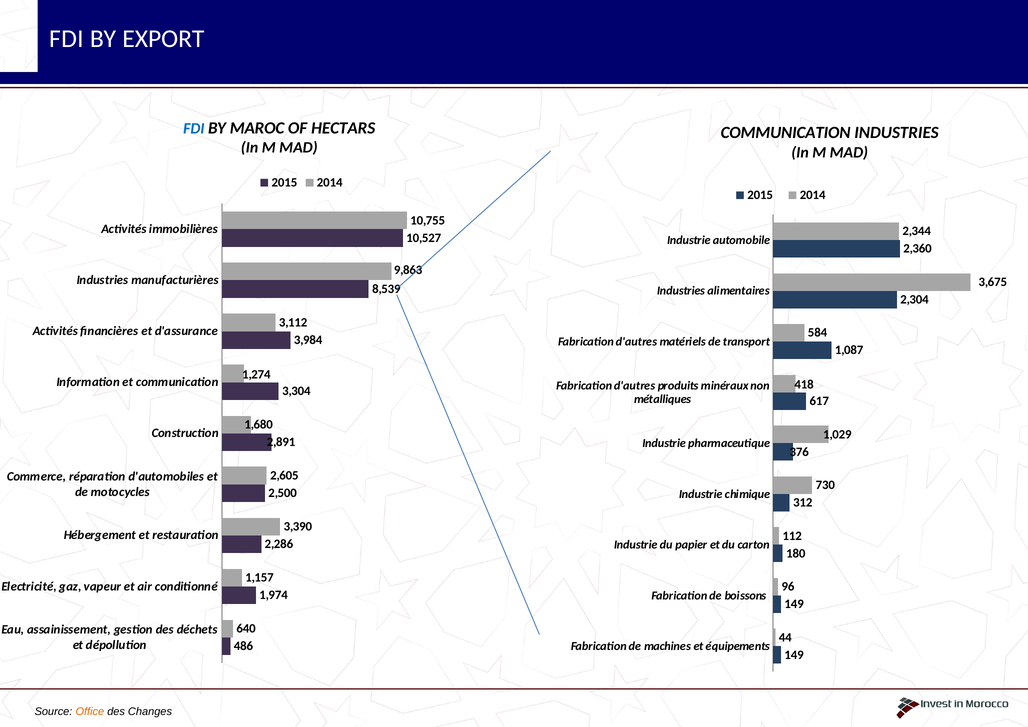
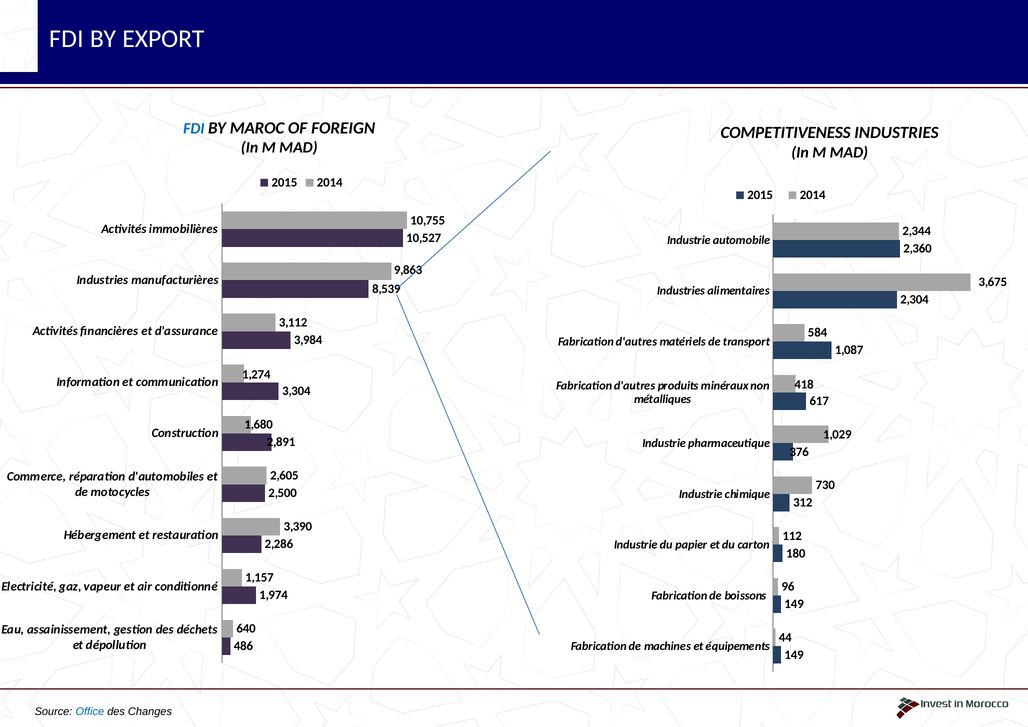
HECTARS: HECTARS -> FOREIGN
COMMUNICATION at (786, 133): COMMUNICATION -> COMPETITIVENESS
Office colour: orange -> blue
